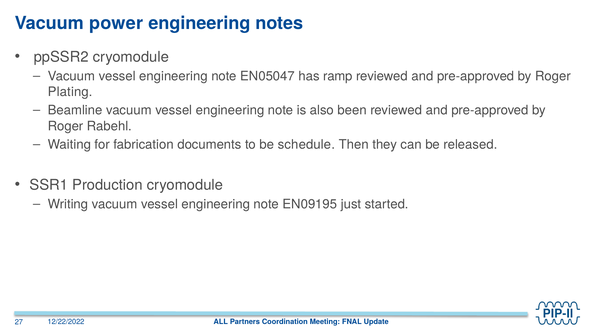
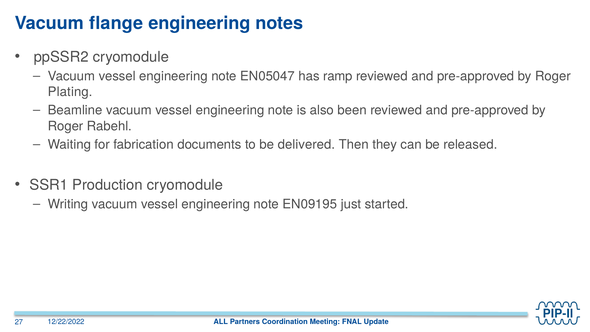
power: power -> flange
schedule: schedule -> delivered
